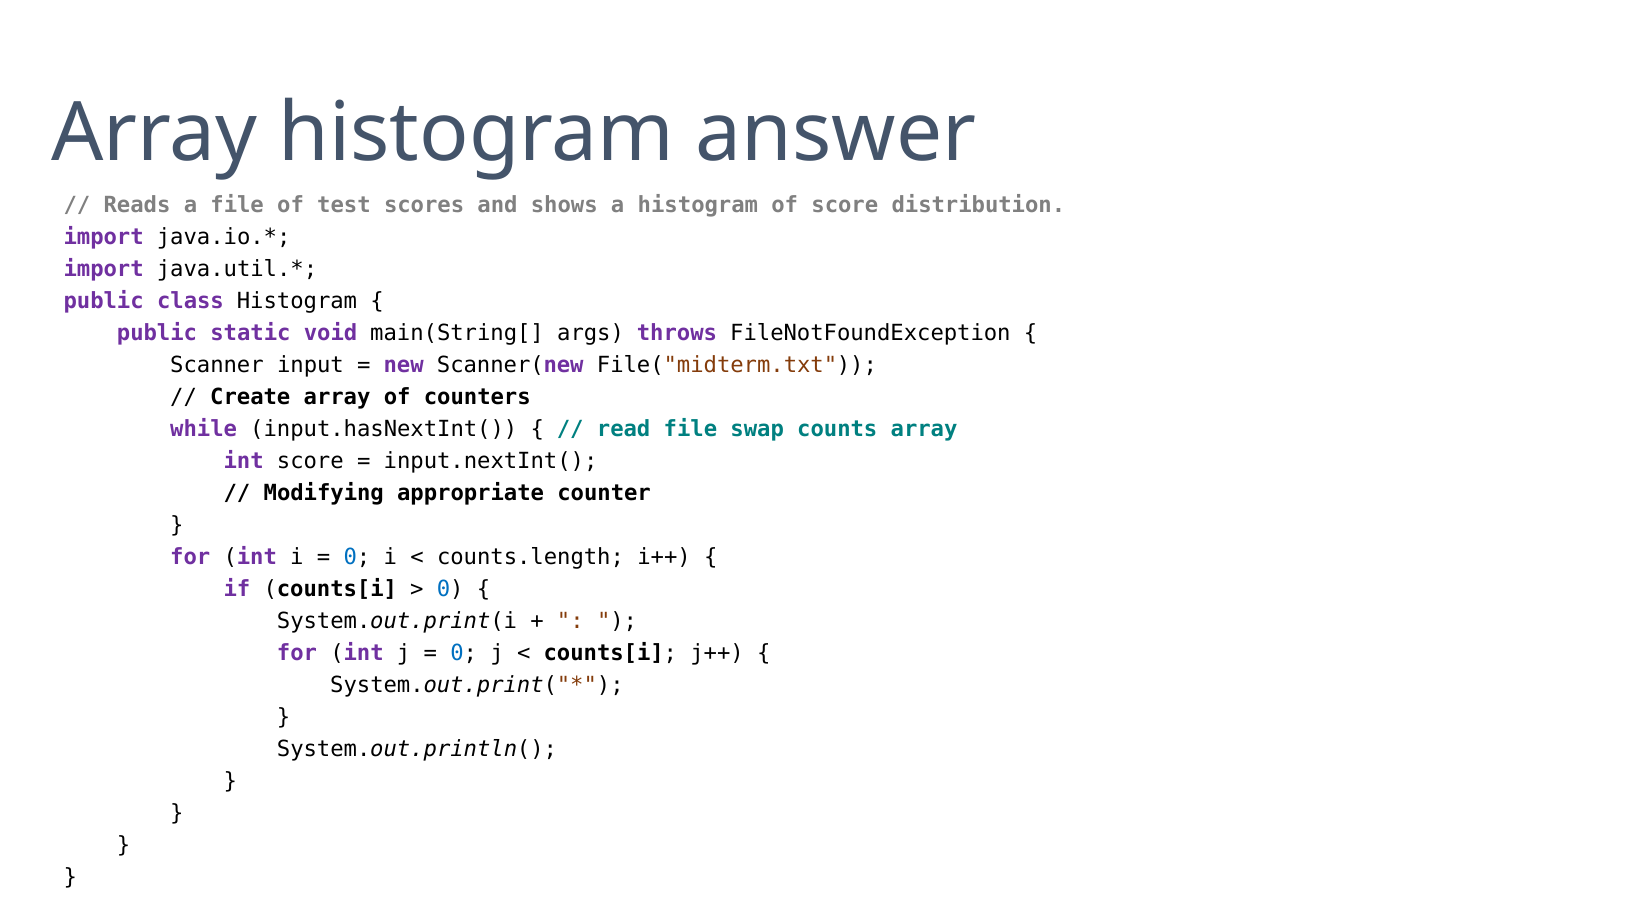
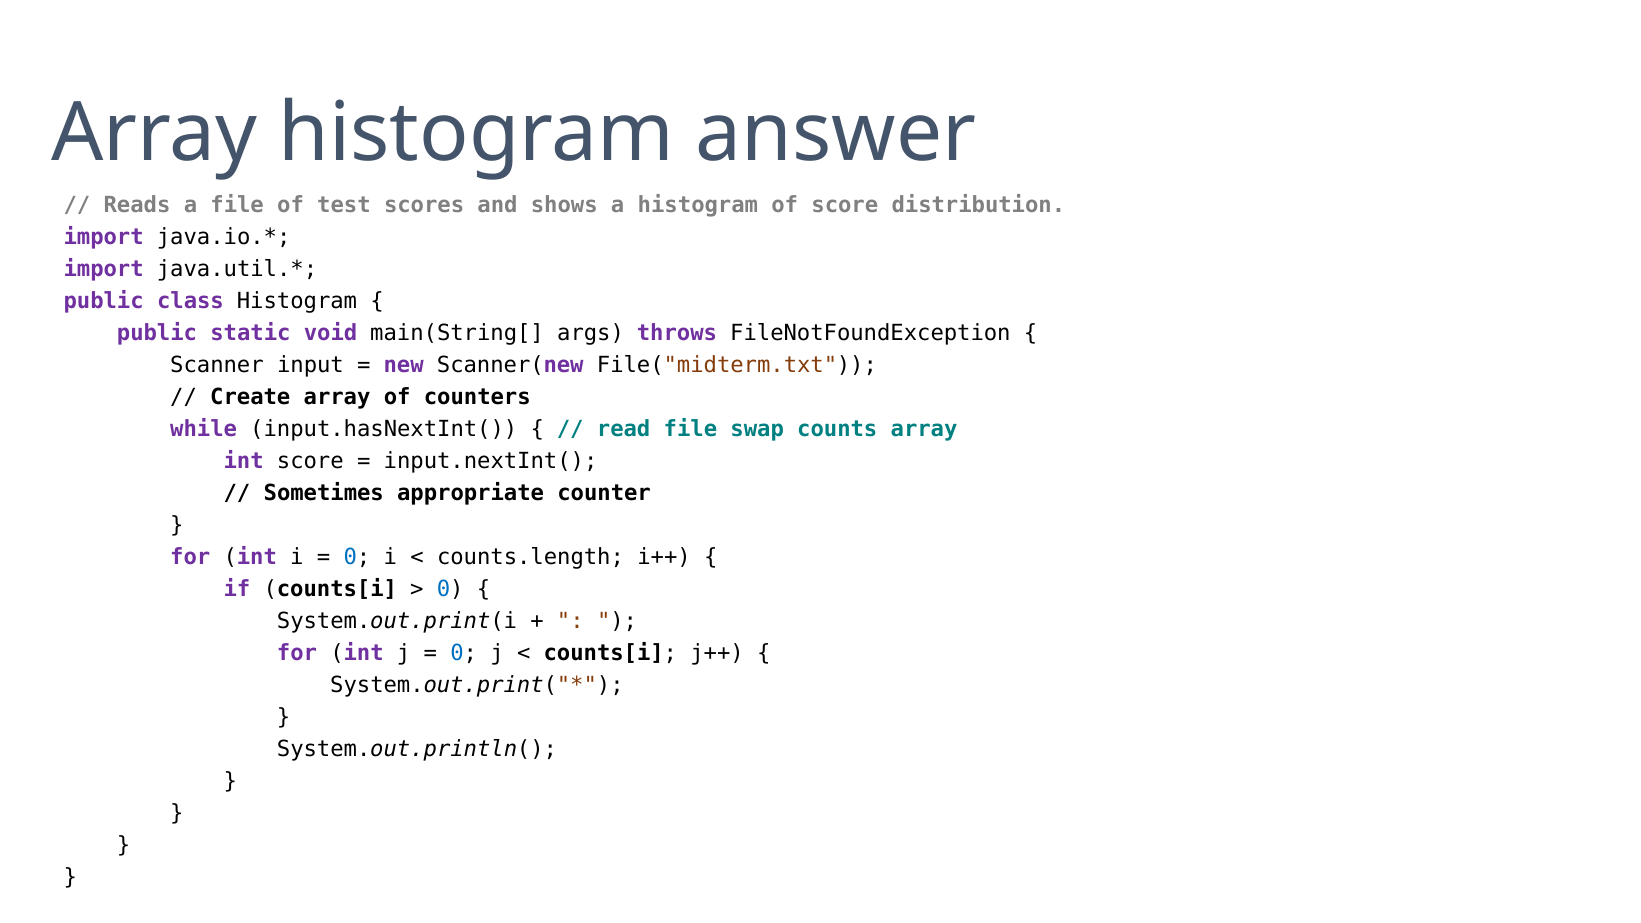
Modifying: Modifying -> Sometimes
